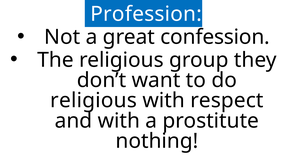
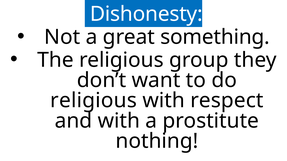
Profession: Profession -> Dishonesty
confession: confession -> something
